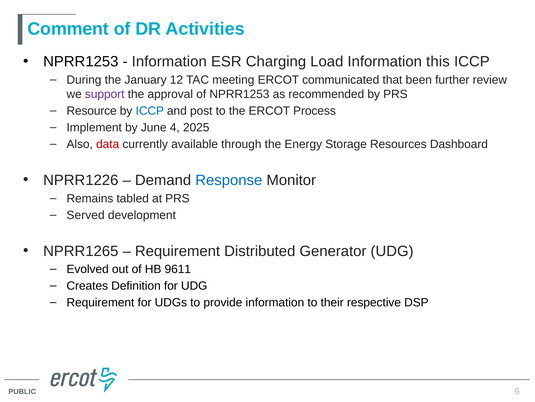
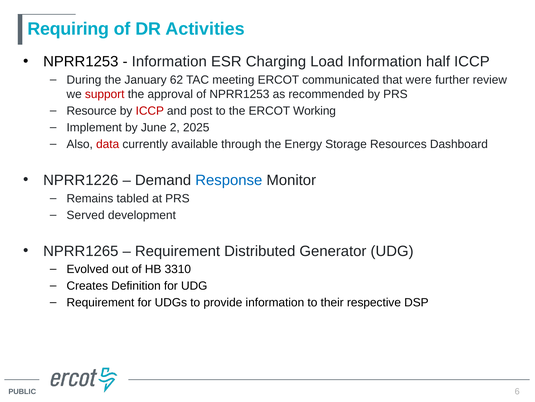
Comment: Comment -> Requiring
this: this -> half
12: 12 -> 62
been: been -> were
support colour: purple -> red
ICCP at (150, 111) colour: blue -> red
Process: Process -> Working
4: 4 -> 2
9611: 9611 -> 3310
